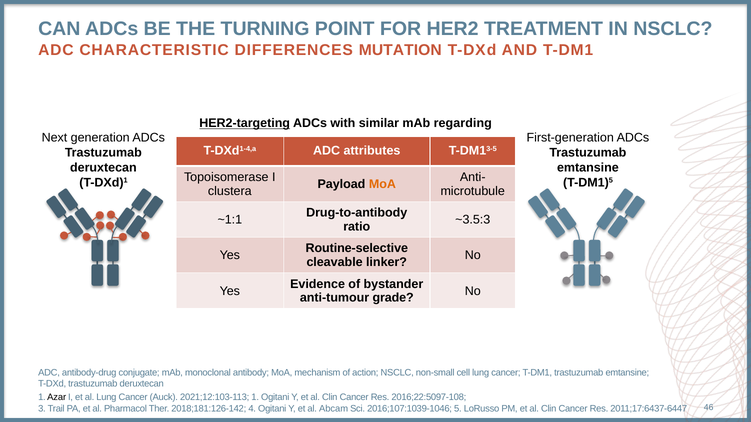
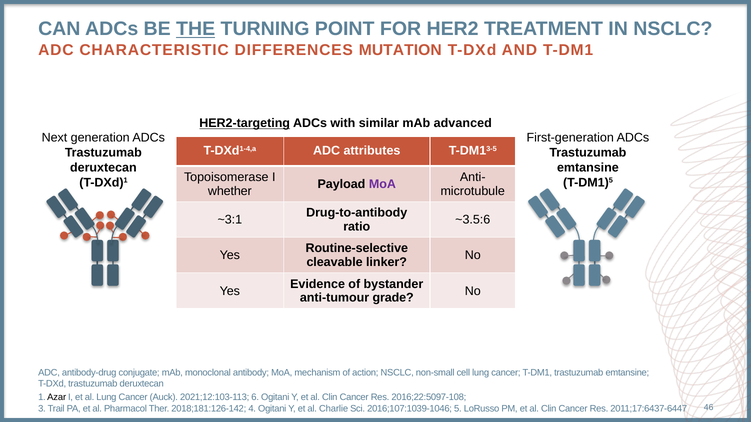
THE underline: none -> present
regarding: regarding -> advanced
MoA at (382, 184) colour: orange -> purple
clustera: clustera -> whether
~1:1: ~1:1 -> ~3:1
~3.5:3: ~3.5:3 -> ~3.5:6
2021;12:103-113 1: 1 -> 6
Abcam: Abcam -> Charlie
